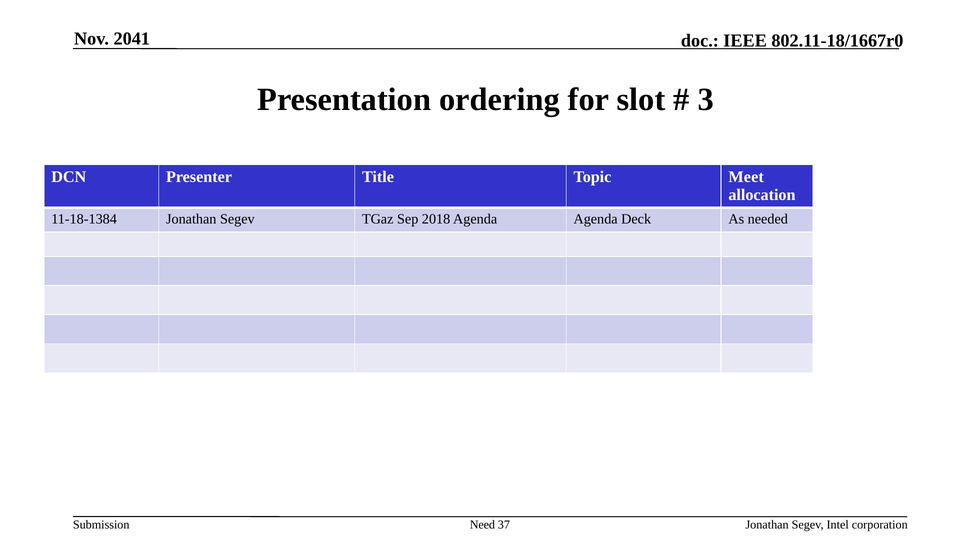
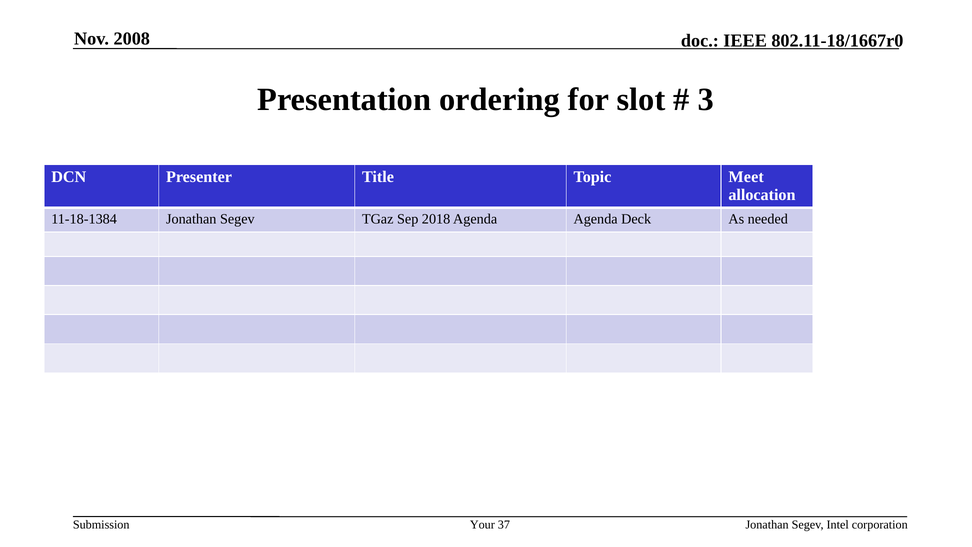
2041: 2041 -> 2008
Need: Need -> Your
